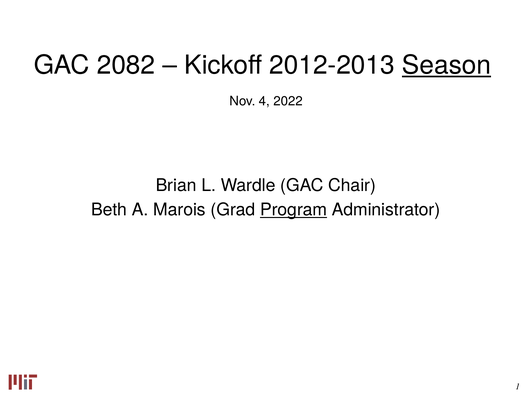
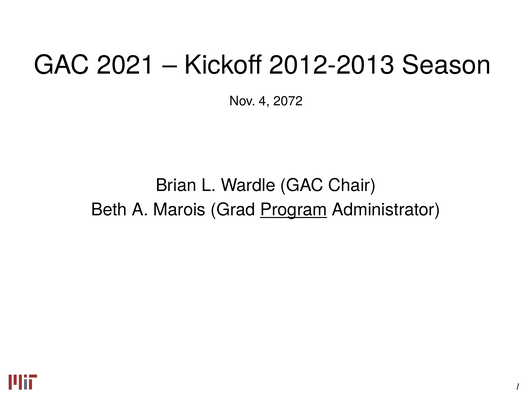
2082: 2082 -> 2021
Season underline: present -> none
2022: 2022 -> 2072
